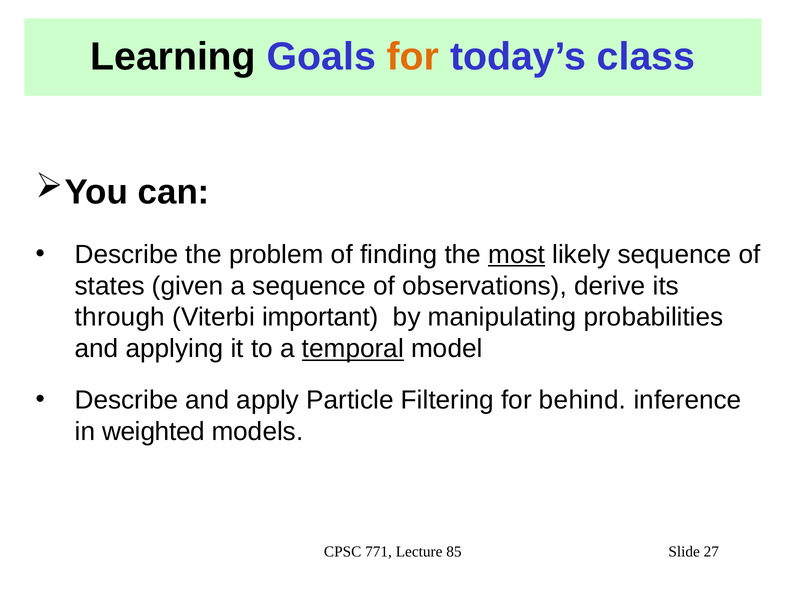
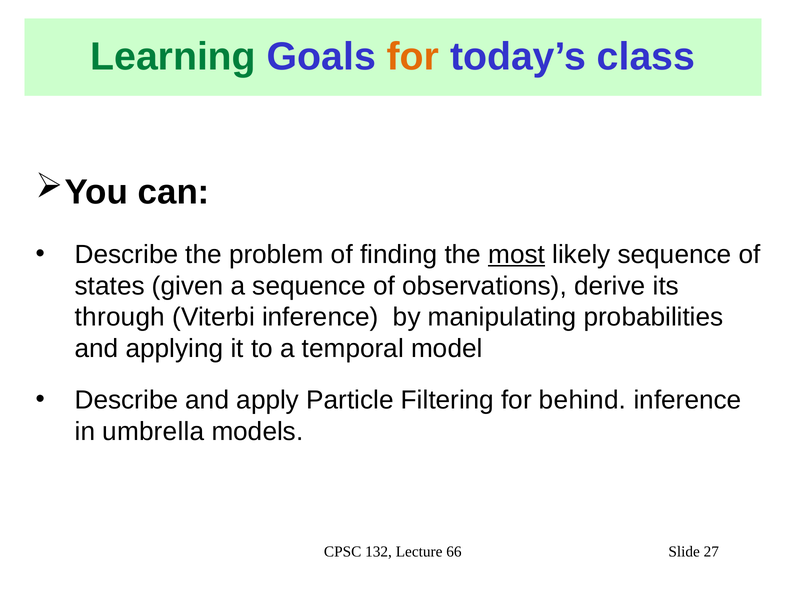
Learning colour: black -> green
Viterbi important: important -> inference
temporal underline: present -> none
weighted: weighted -> umbrella
771: 771 -> 132
85: 85 -> 66
